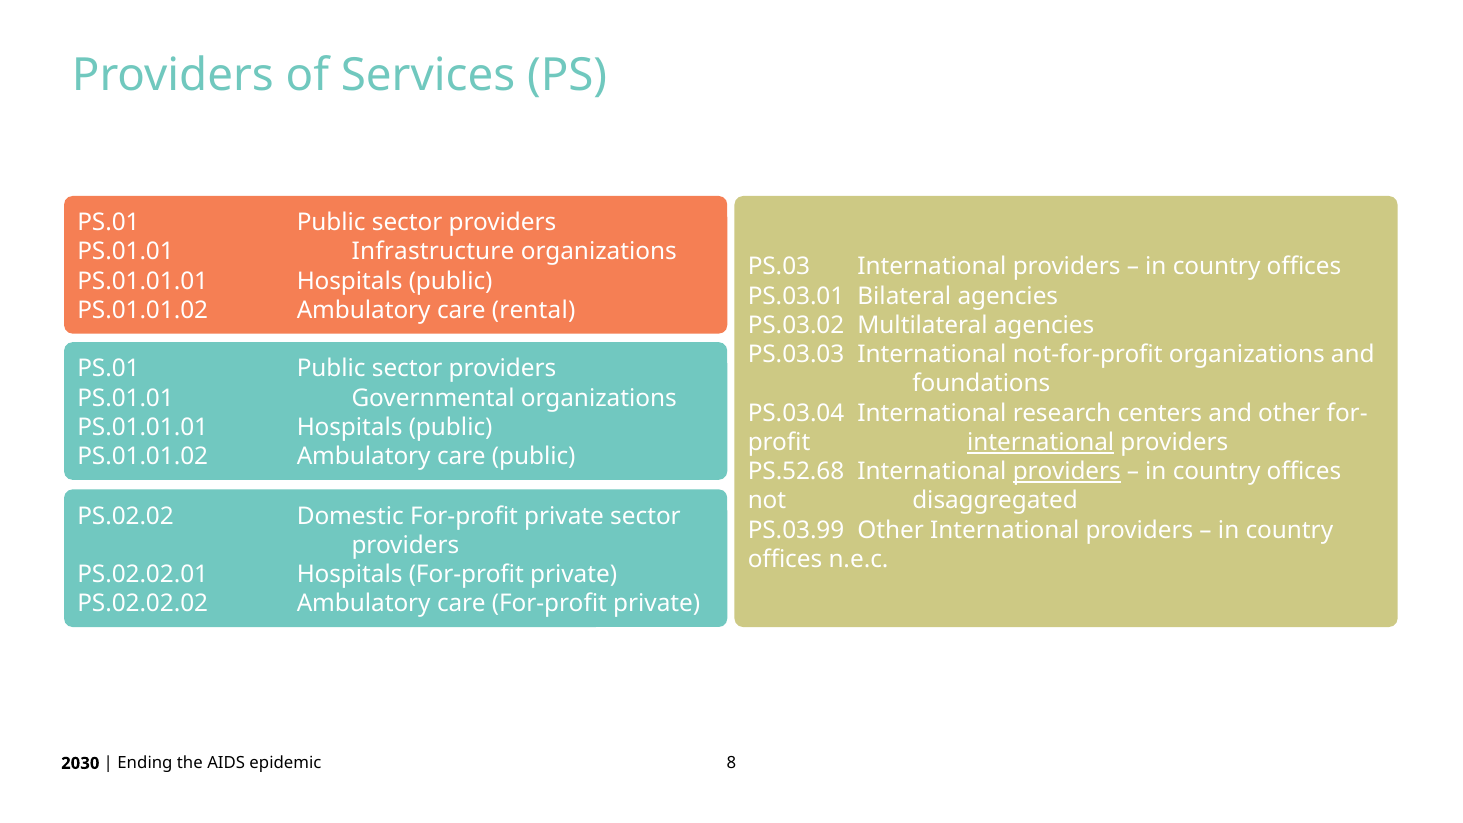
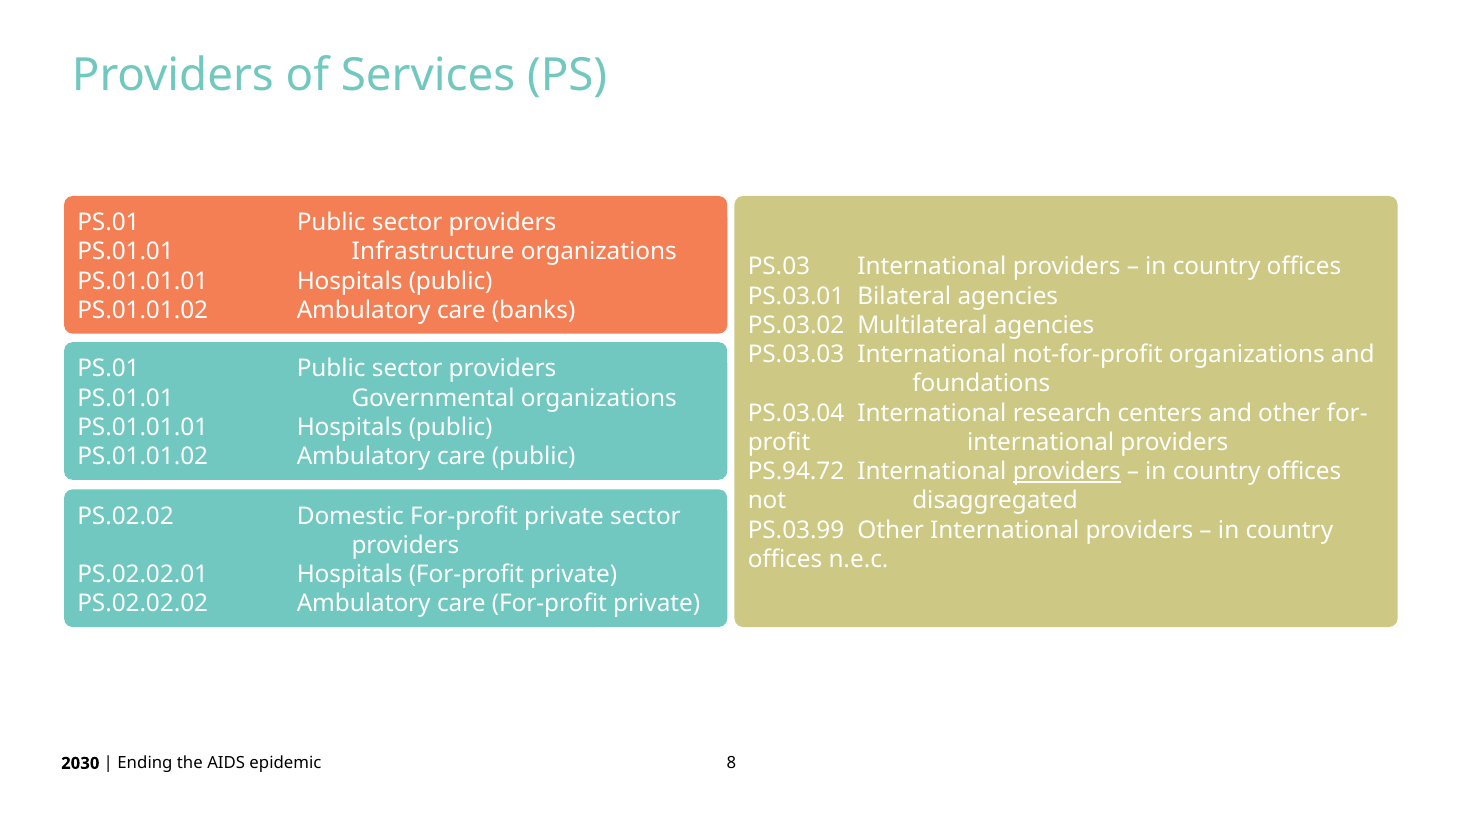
rental: rental -> banks
international at (1041, 442) underline: present -> none
PS.52.68: PS.52.68 -> PS.94.72
